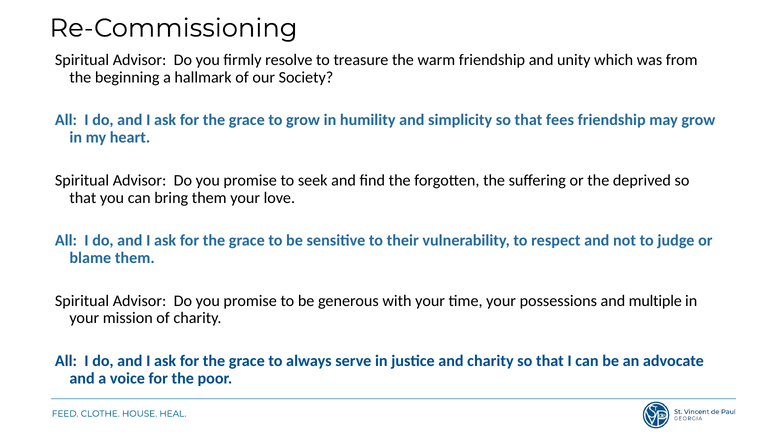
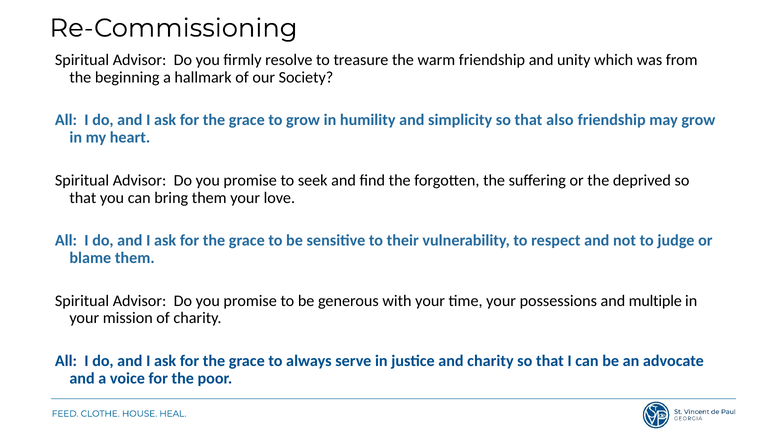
fees: fees -> also
